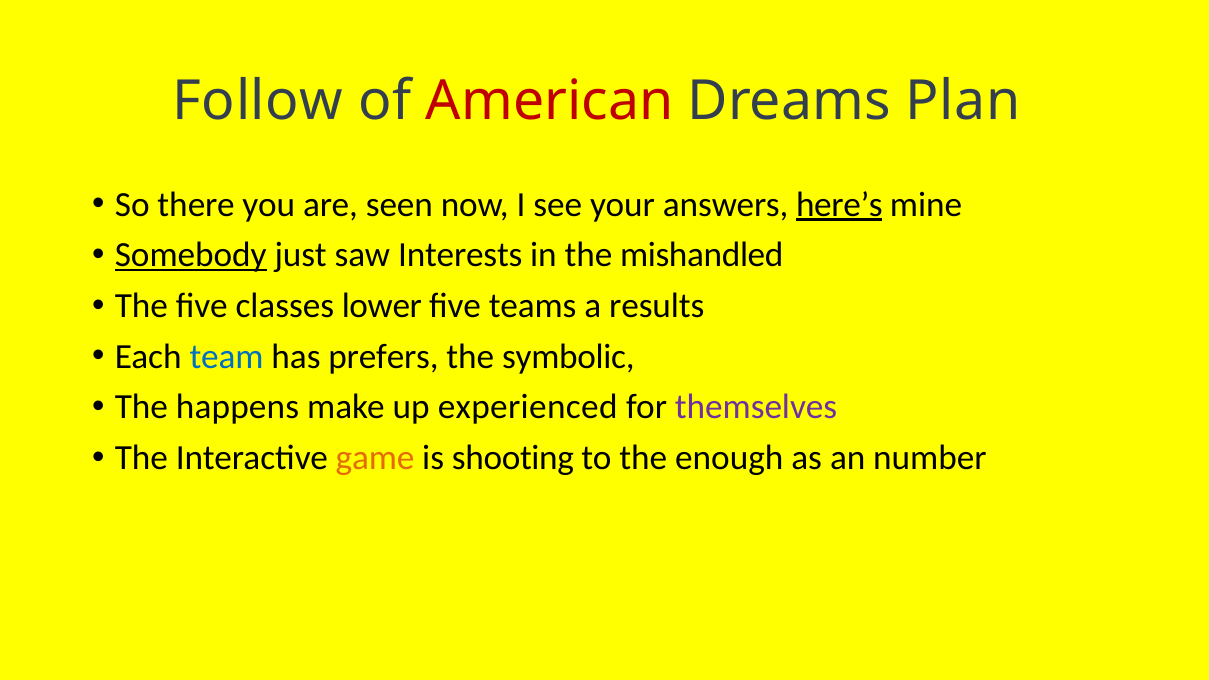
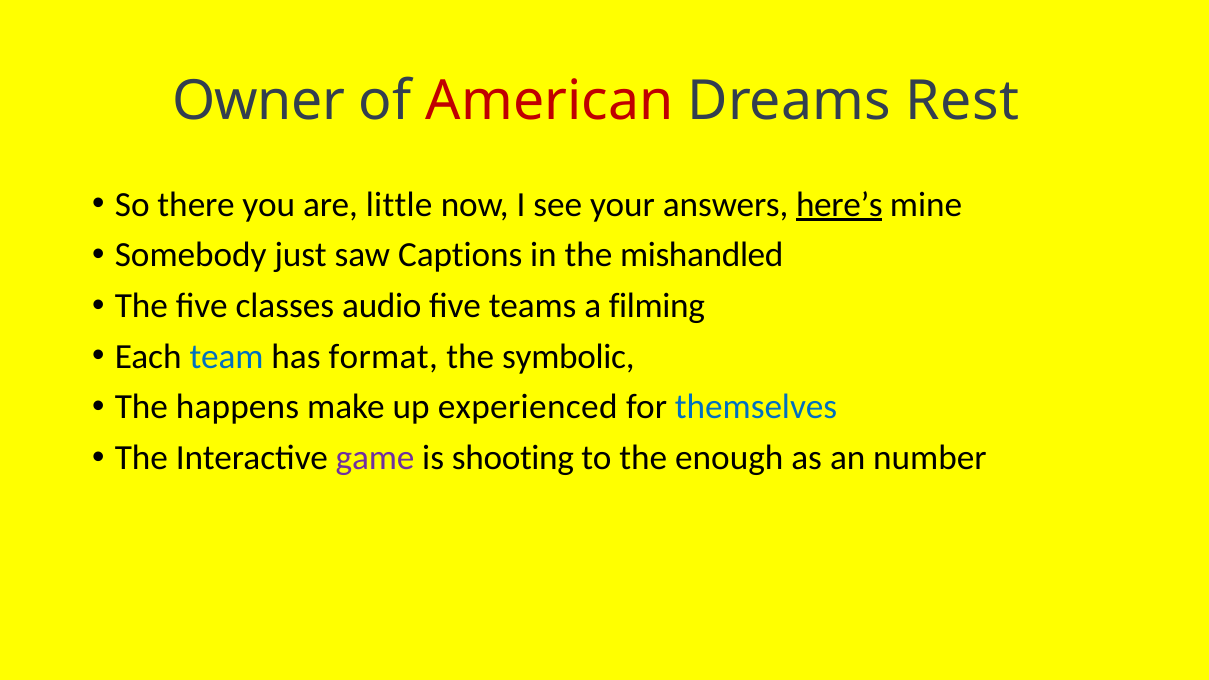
Follow: Follow -> Owner
Plan: Plan -> Rest
seen: seen -> little
Somebody underline: present -> none
Interests: Interests -> Captions
lower: lower -> audio
results: results -> filming
prefers: prefers -> format
themselves colour: purple -> blue
game colour: orange -> purple
